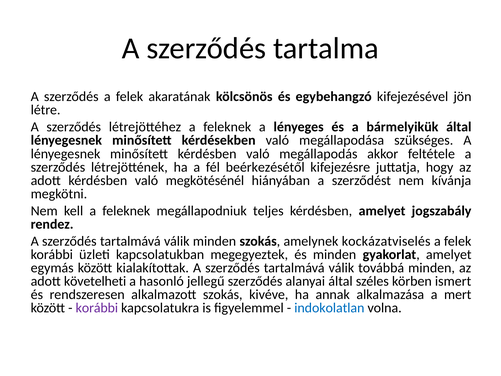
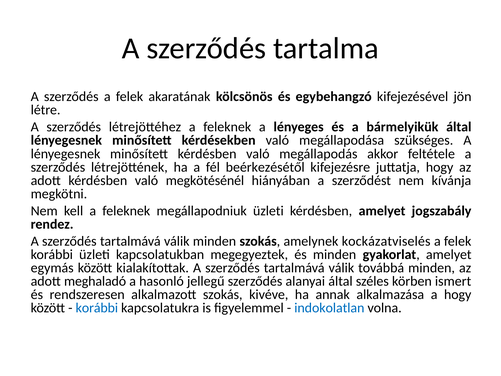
megállapodniuk teljes: teljes -> üzleti
követelheti: követelheti -> meghaladó
a mert: mert -> hogy
korábbi at (97, 308) colour: purple -> blue
